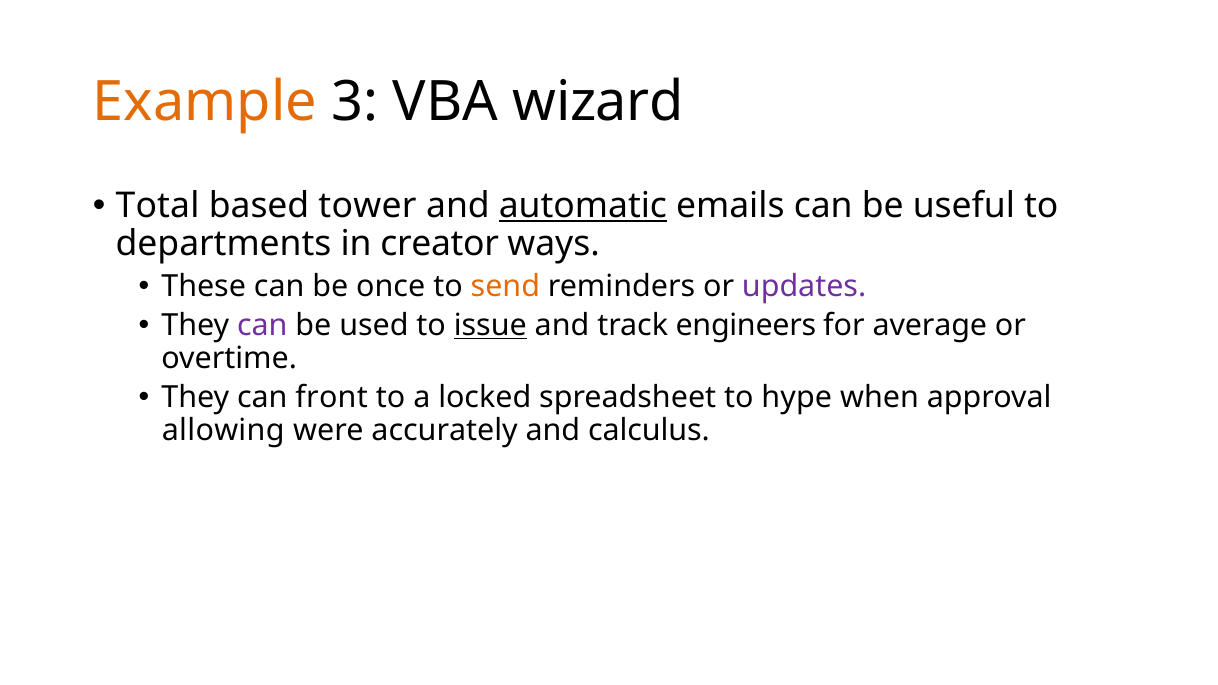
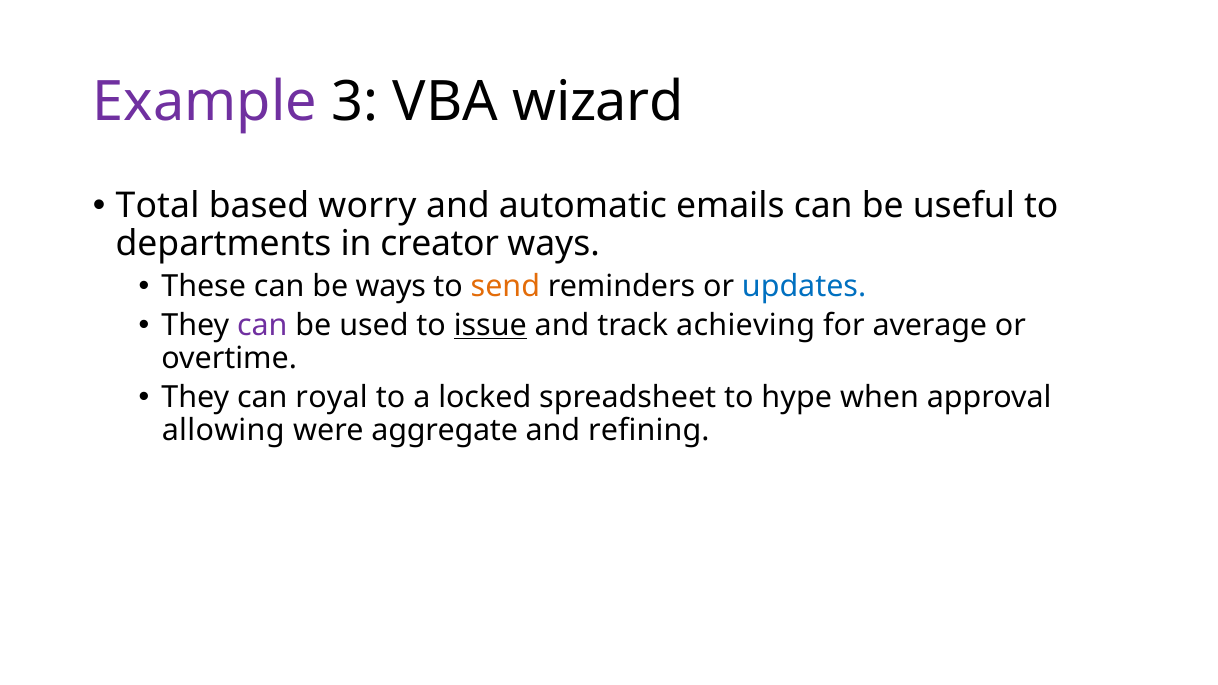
Example colour: orange -> purple
tower: tower -> worry
automatic underline: present -> none
be once: once -> ways
updates colour: purple -> blue
engineers: engineers -> achieving
front: front -> royal
accurately: accurately -> aggregate
calculus: calculus -> refining
